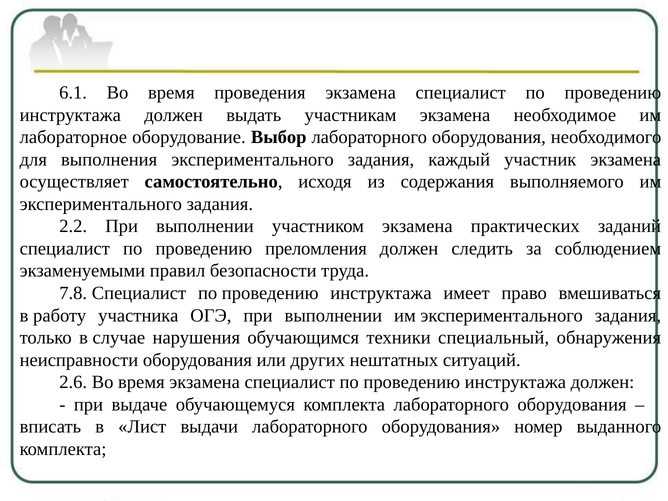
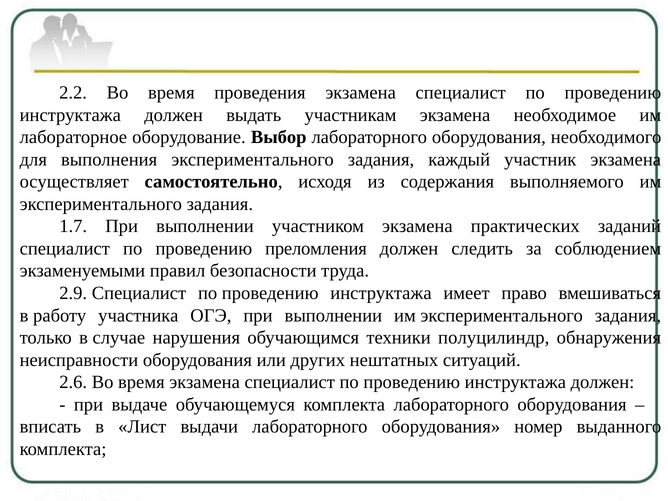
6.1: 6.1 -> 2.2
2.2: 2.2 -> 1.7
7.8: 7.8 -> 2.9
специальный: специальный -> полуцилиндр
